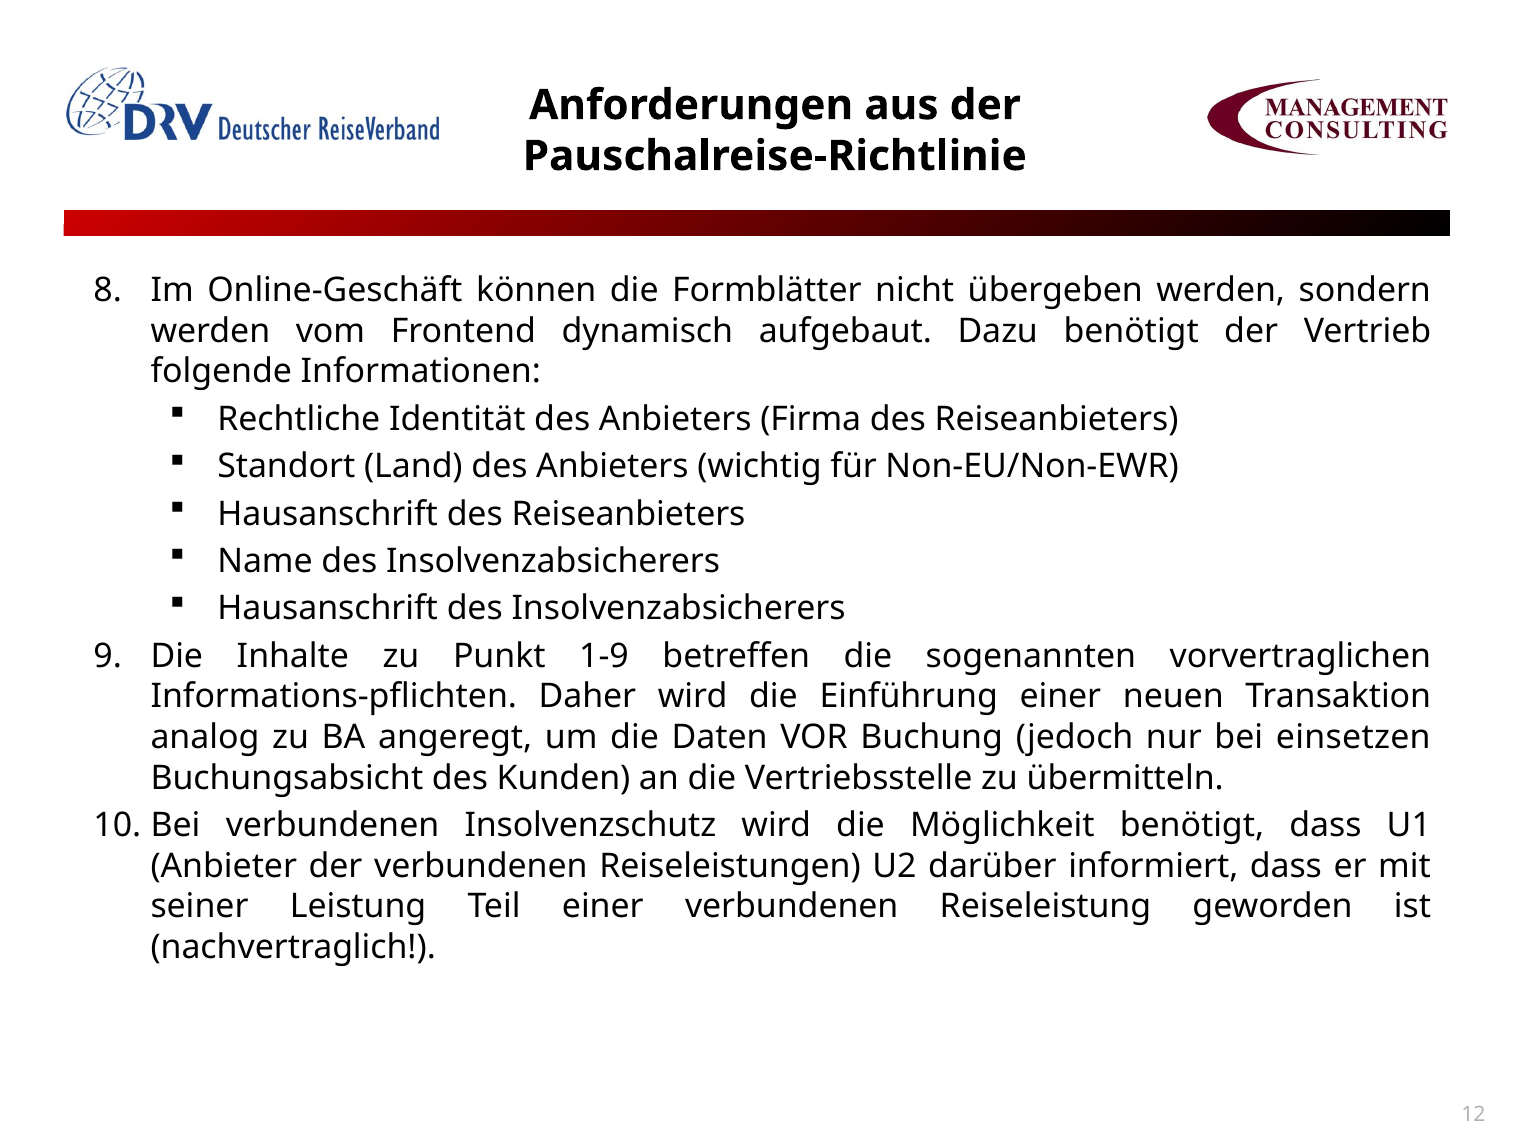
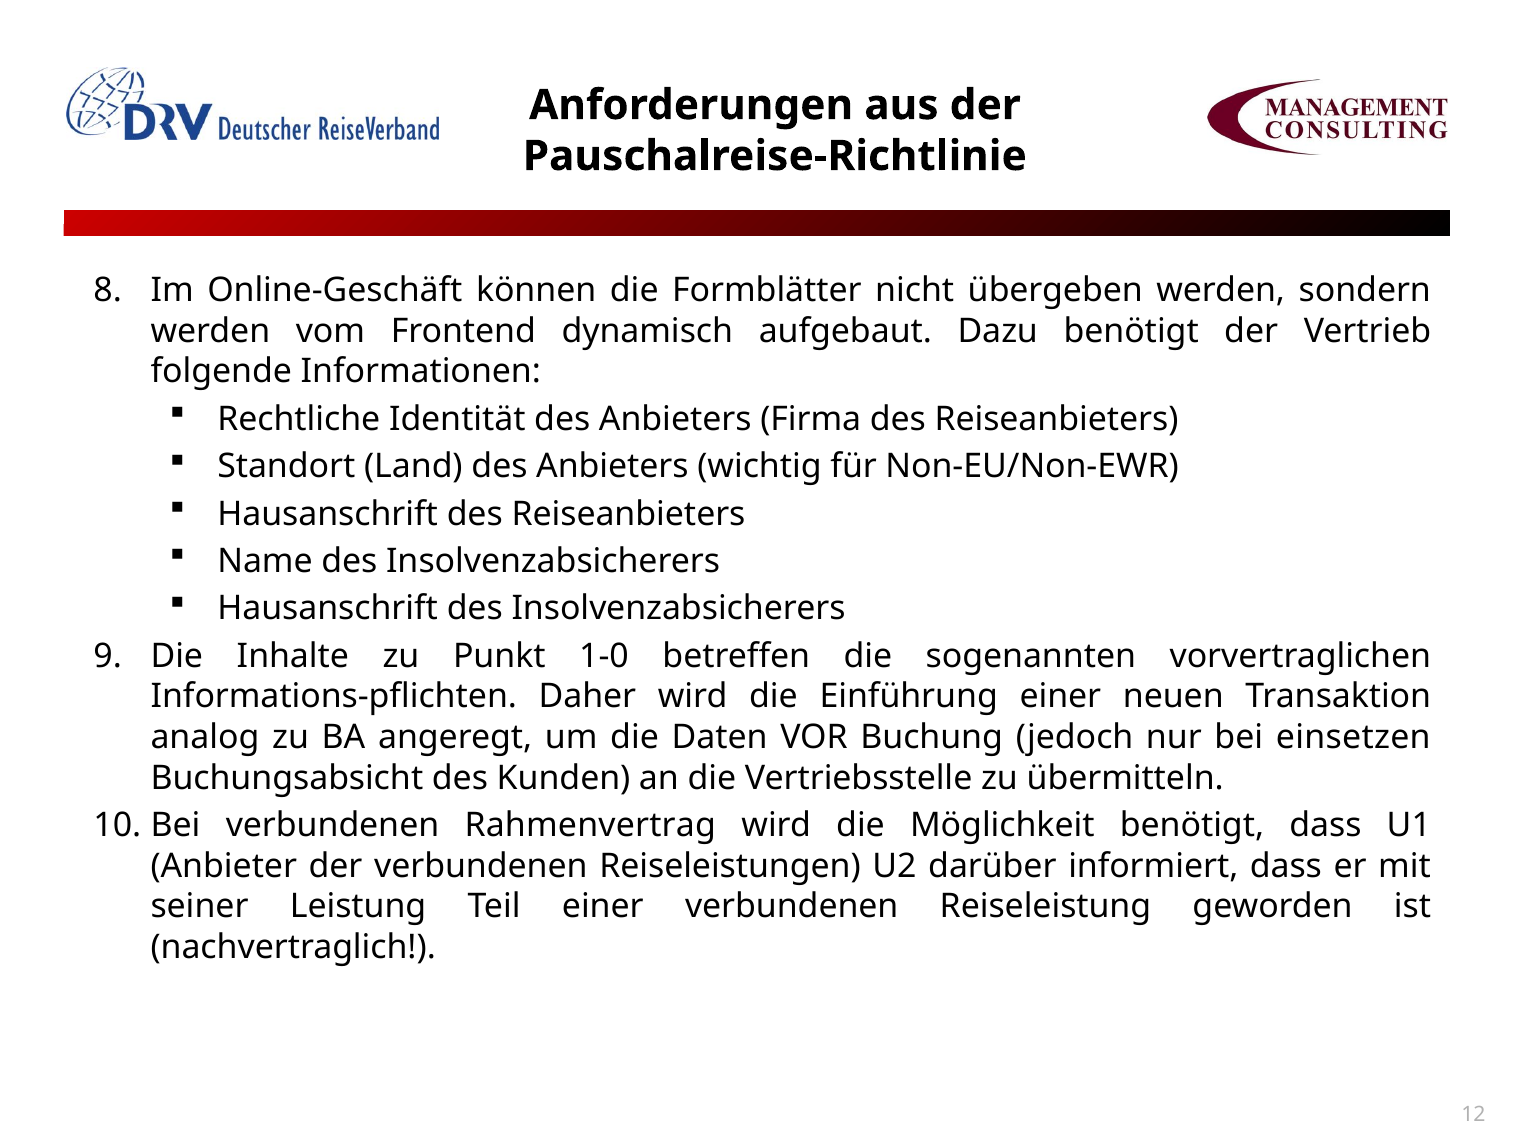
1-9: 1-9 -> 1-0
Insolvenzschutz: Insolvenzschutz -> Rahmenvertrag
